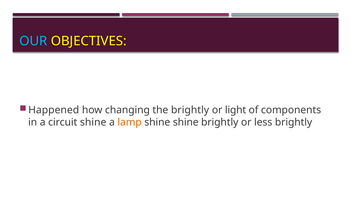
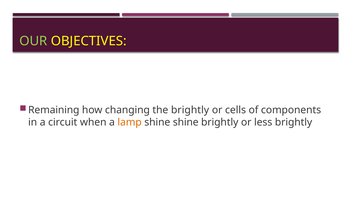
OUR colour: light blue -> light green
Happened: Happened -> Remaining
light: light -> cells
circuit shine: shine -> when
